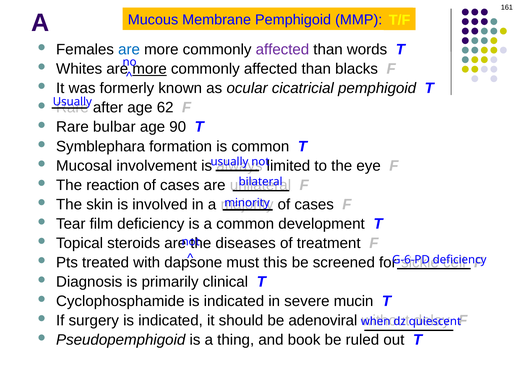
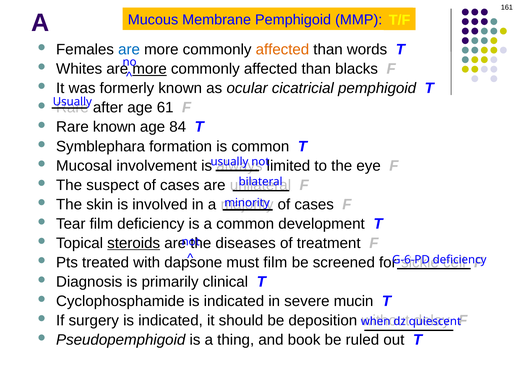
affected at (282, 50) colour: purple -> orange
62: 62 -> 61
Rare bulbar: bulbar -> known
90: 90 -> 84
reaction: reaction -> suspect
steroids underline: none -> present
must this: this -> film
adenoviral: adenoviral -> deposition
